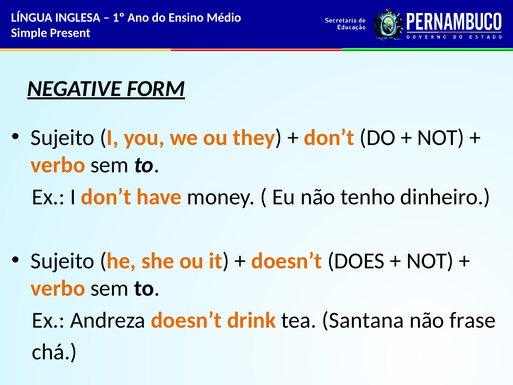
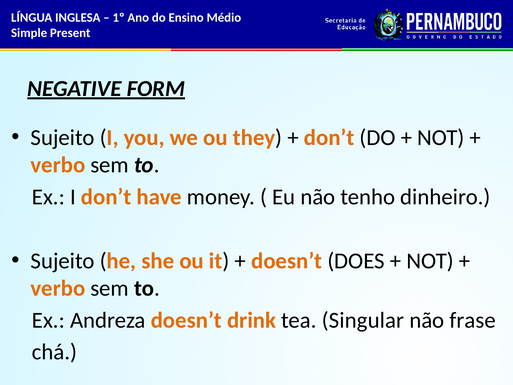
Santana: Santana -> Singular
